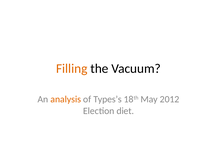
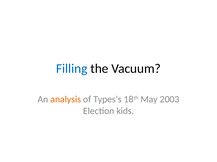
Filling colour: orange -> blue
2012: 2012 -> 2003
diet: diet -> kids
